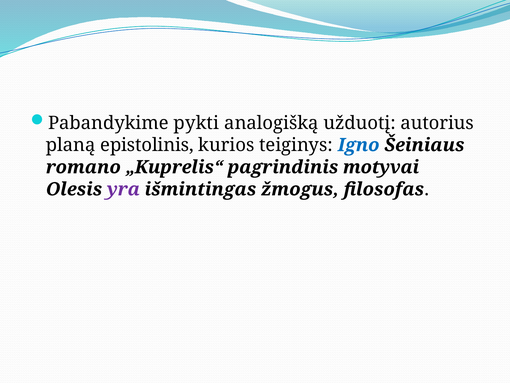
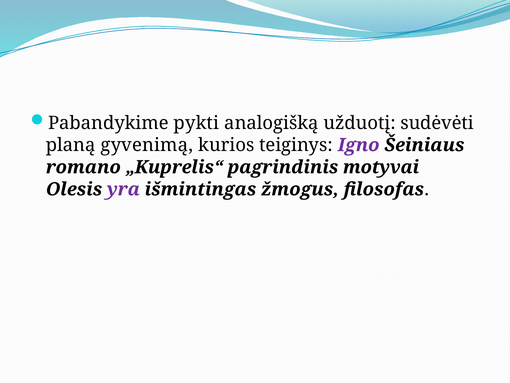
autorius: autorius -> sudėvėti
epistolinis: epistolinis -> gyvenimą
Igno colour: blue -> purple
